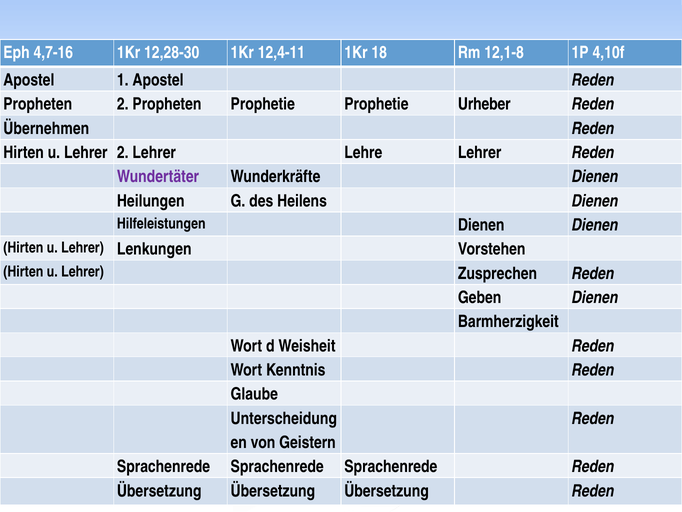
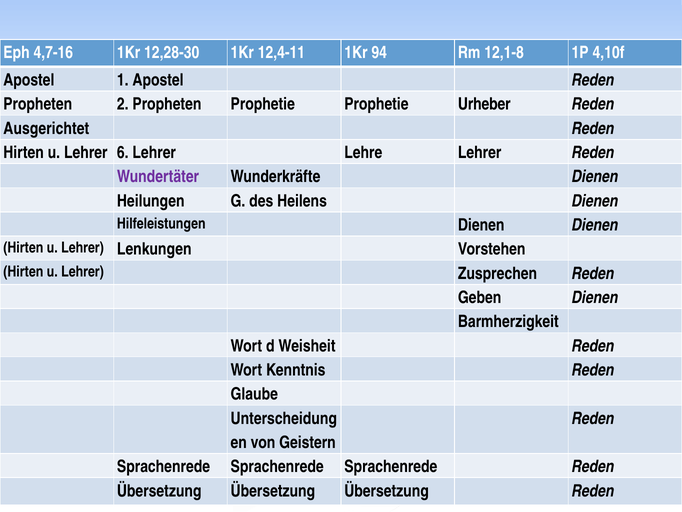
18: 18 -> 94
Übernehmen: Übernehmen -> Ausgerichtet
Lehrer 2: 2 -> 6
